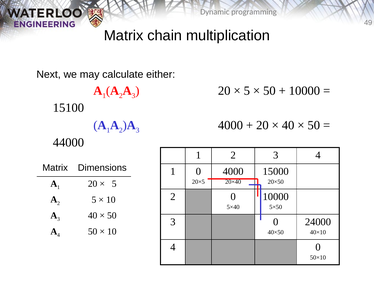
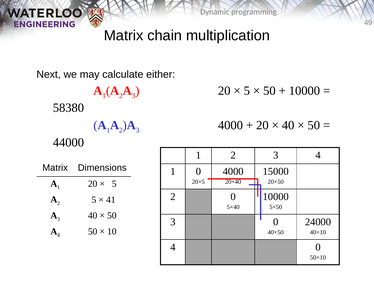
15100: 15100 -> 58380
10 at (111, 199): 10 -> 41
